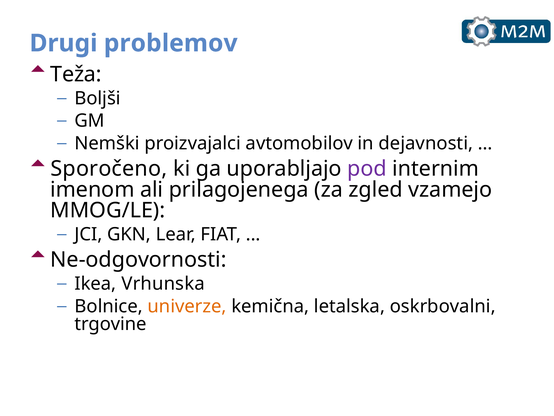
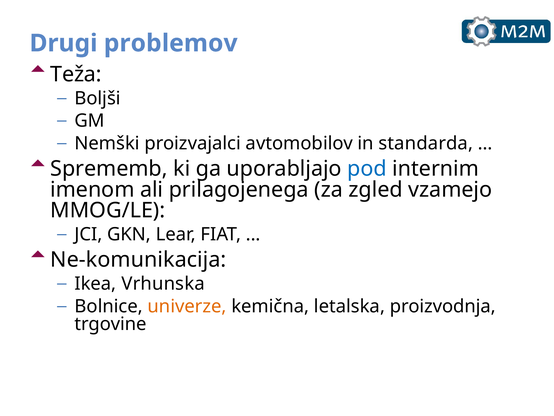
dejavnosti: dejavnosti -> standarda
Sporočeno: Sporočeno -> Sprememb
pod colour: purple -> blue
Ne-odgovornosti: Ne-odgovornosti -> Ne-komunikacija
oskrbovalni: oskrbovalni -> proizvodnja
